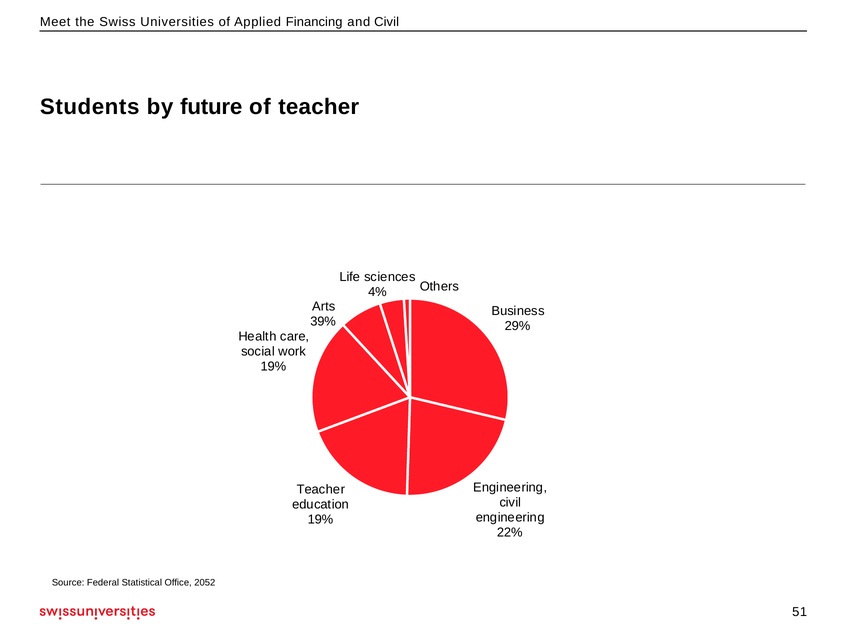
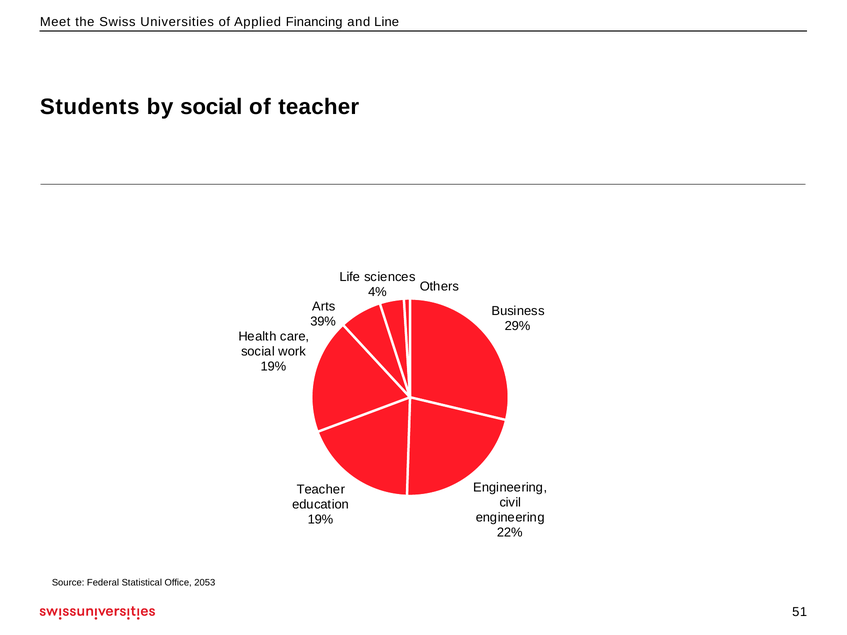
Civil at (387, 22): Civil -> Line
by future: future -> social
2052: 2052 -> 2053
